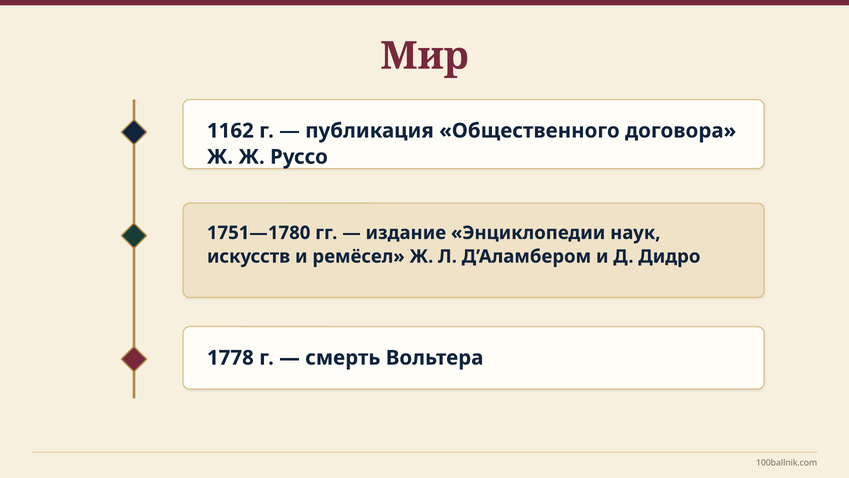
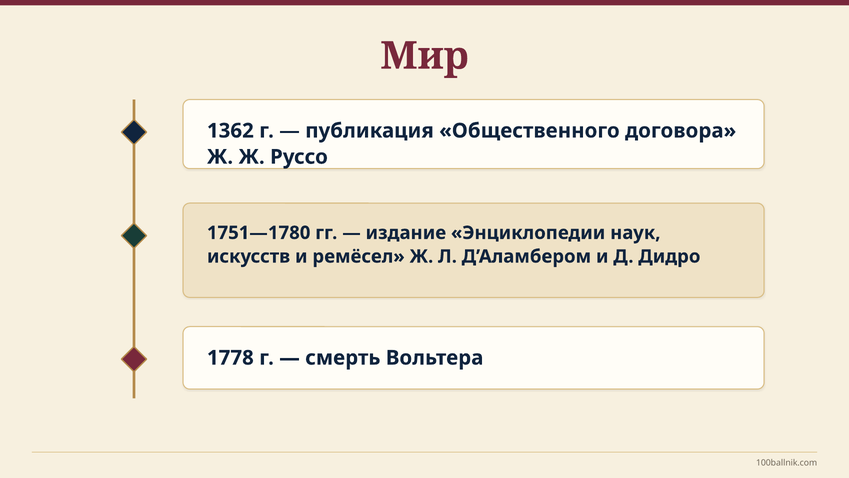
1162: 1162 -> 1362
